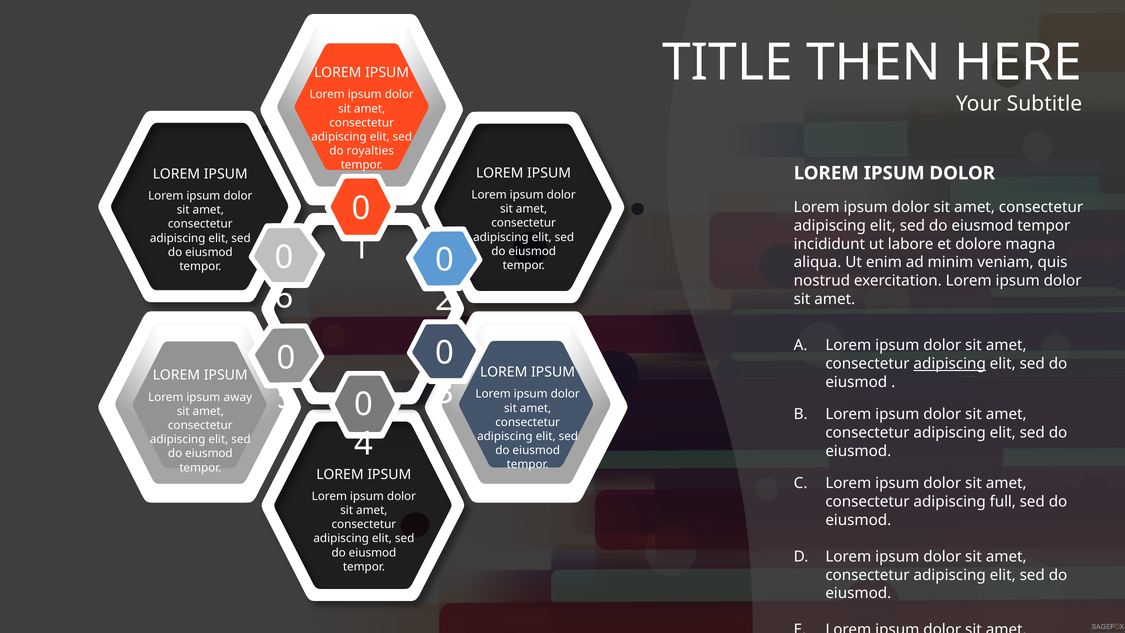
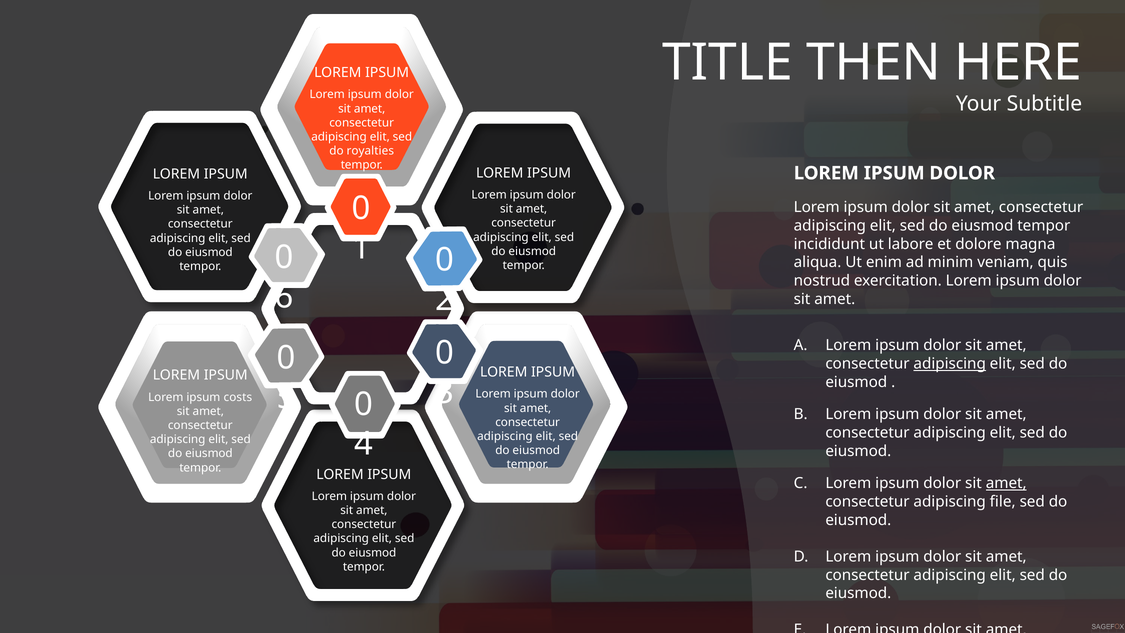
away: away -> costs
amet at (1006, 483) underline: none -> present
full: full -> file
